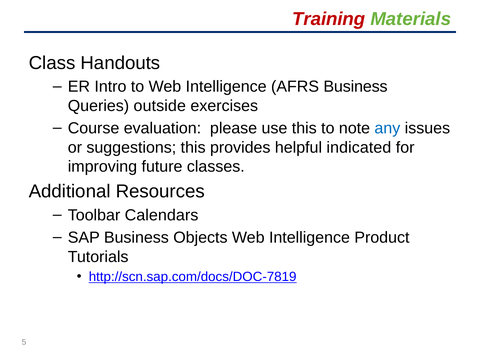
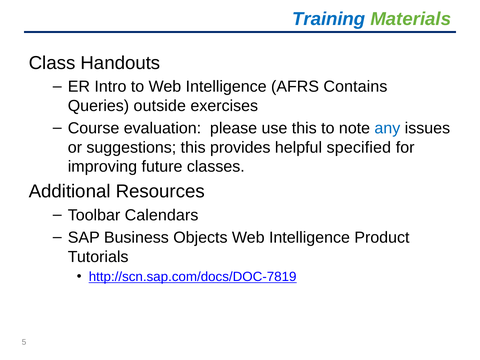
Training colour: red -> blue
AFRS Business: Business -> Contains
indicated: indicated -> specified
